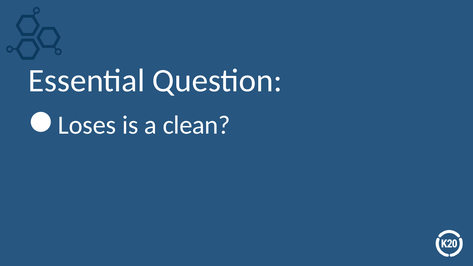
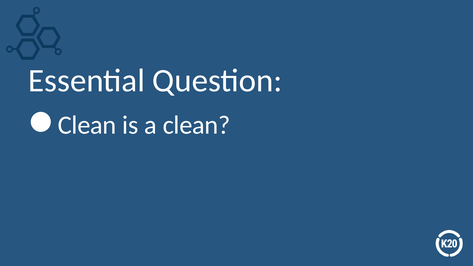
Loses at (87, 125): Loses -> Clean
